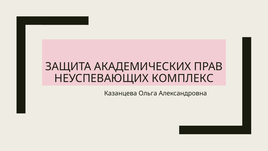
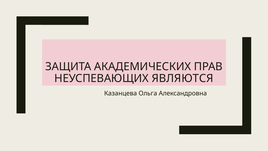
КОМПЛЕКС: КОМПЛЕКС -> ЯВЛЯЮТСЯ
